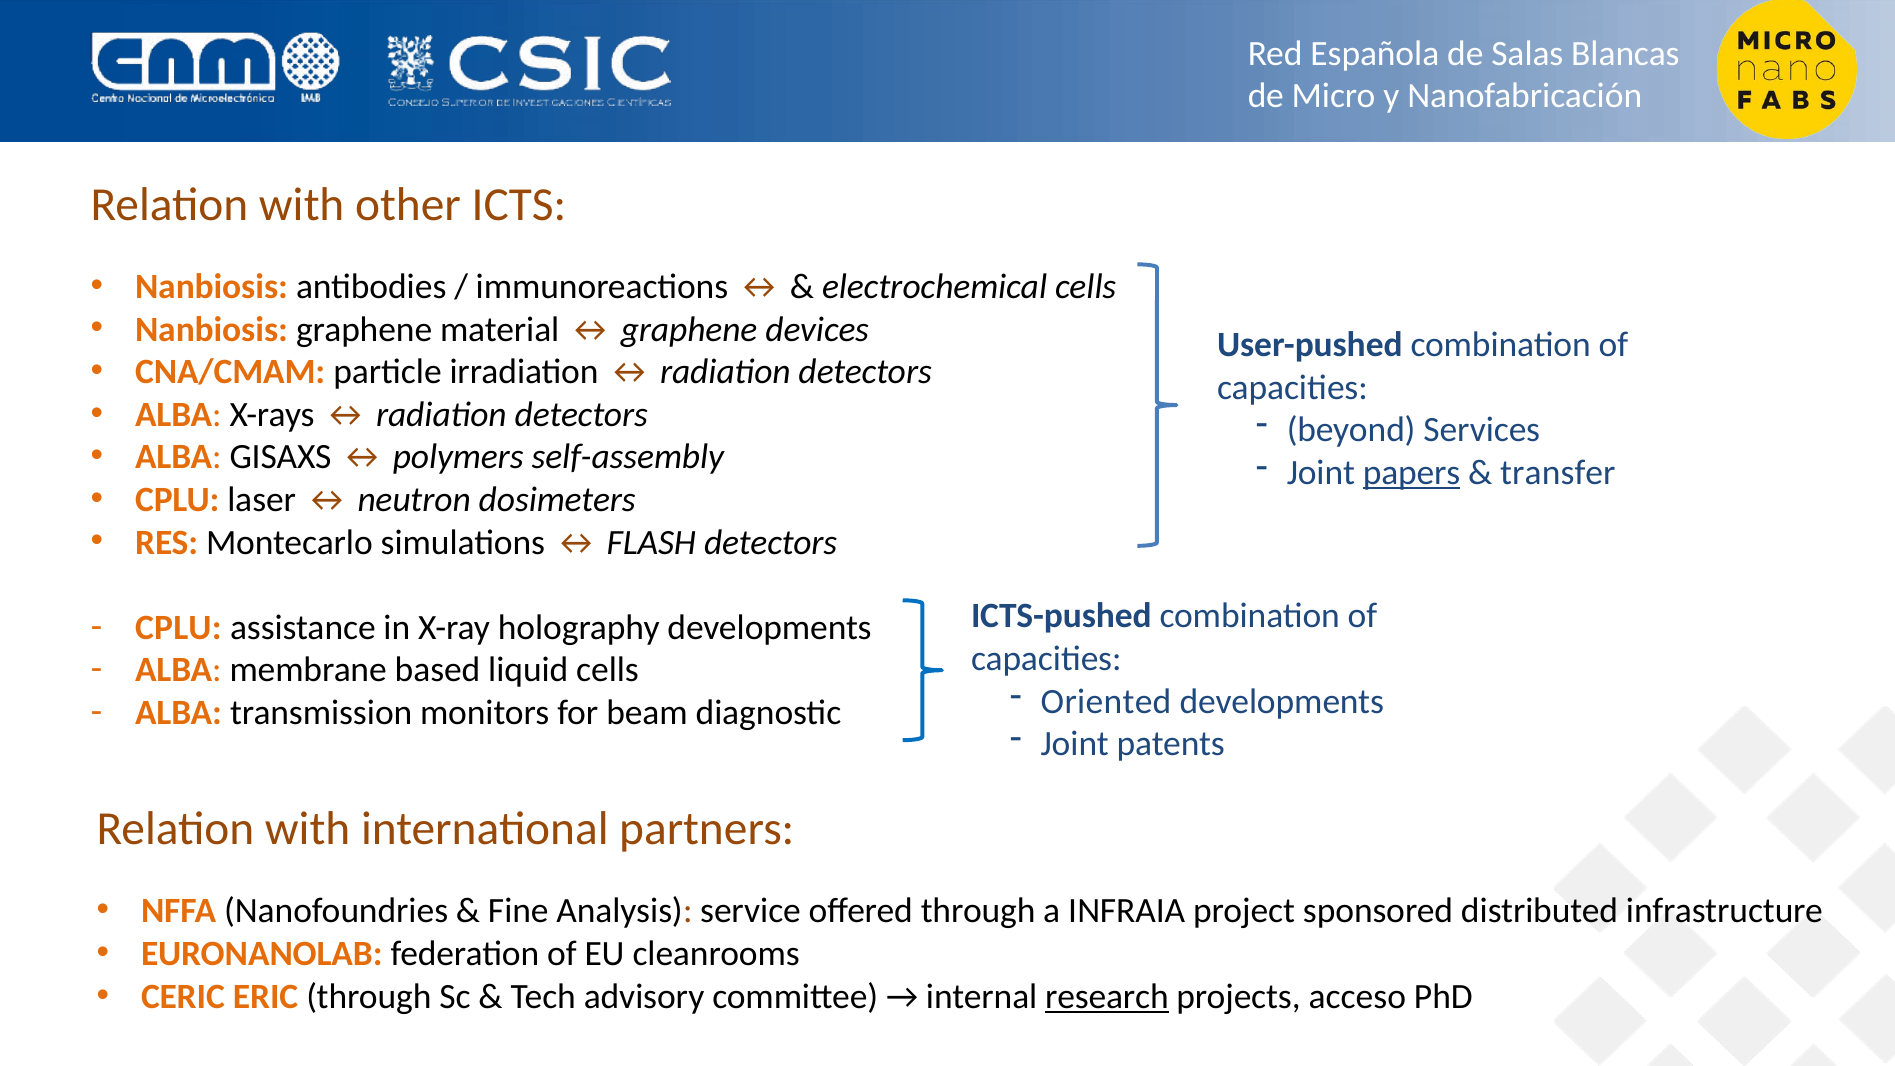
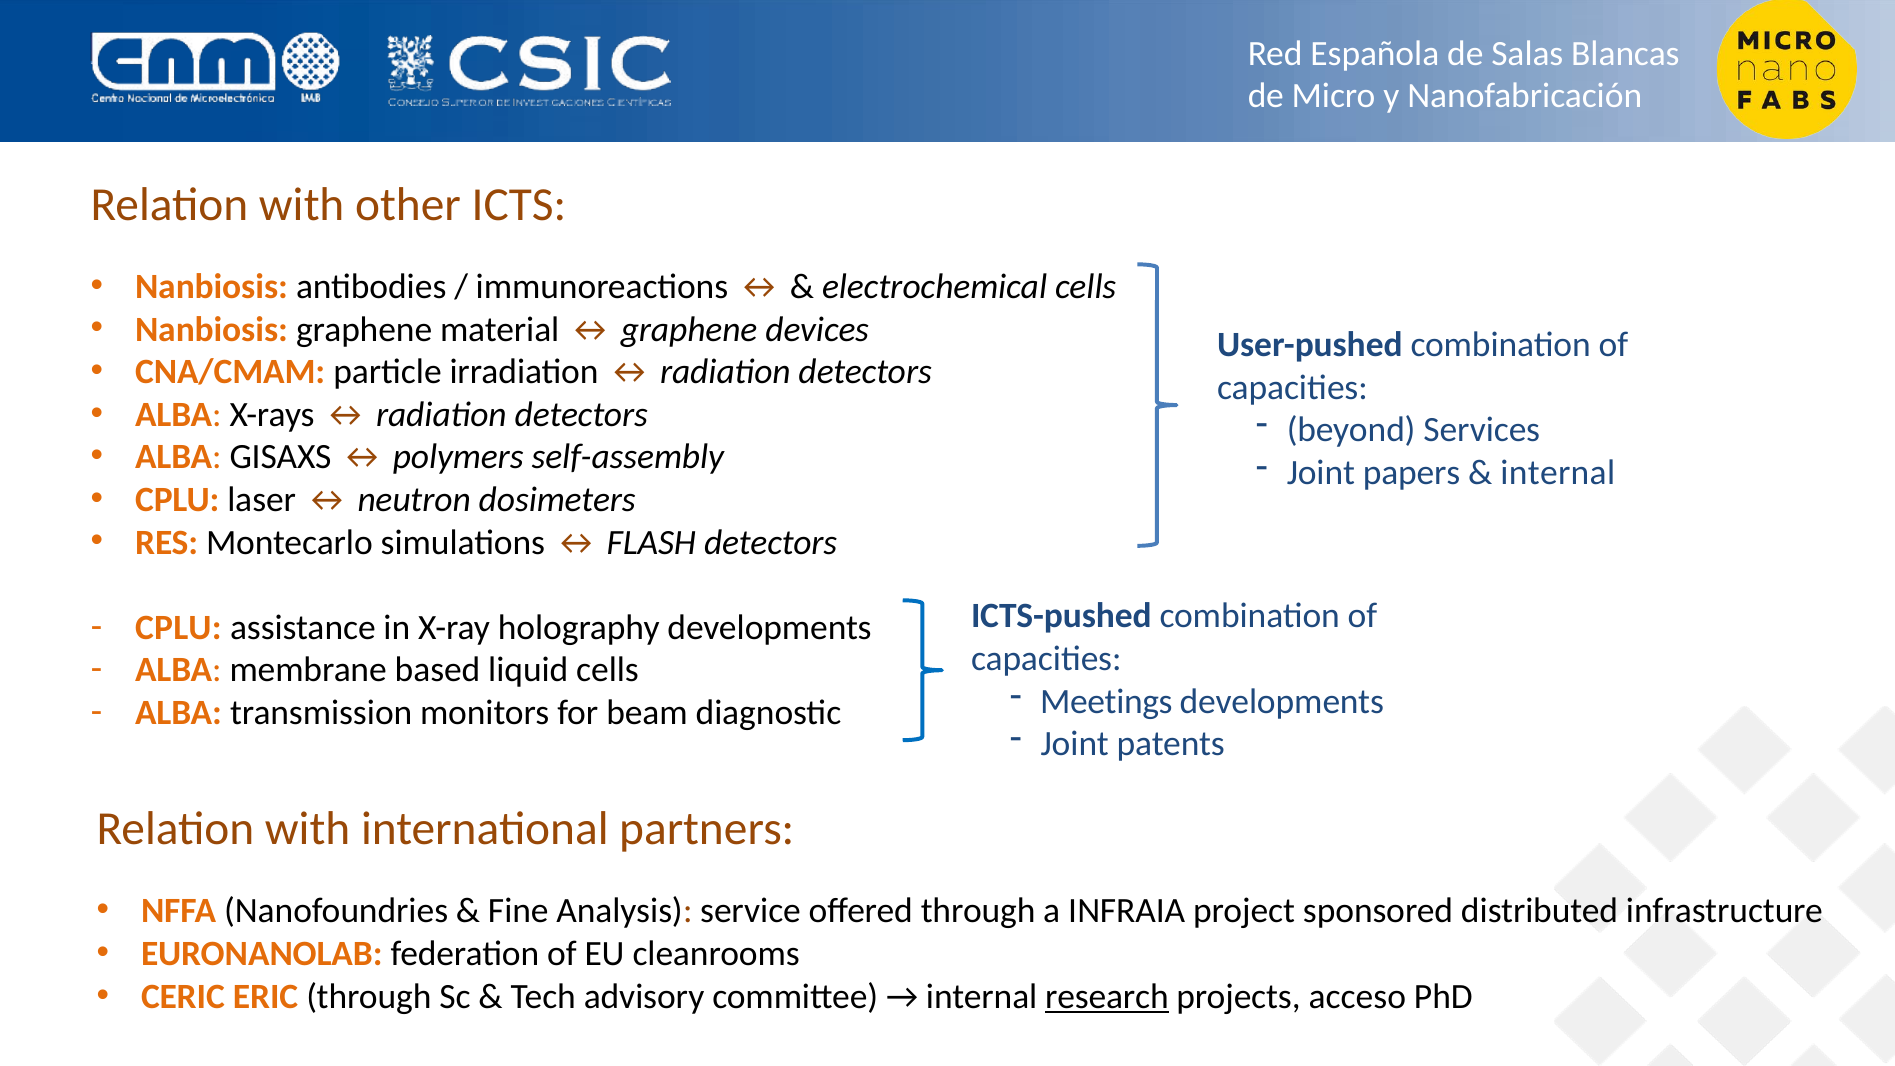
papers underline: present -> none
transfer at (1558, 472): transfer -> internal
Oriented: Oriented -> Meetings
